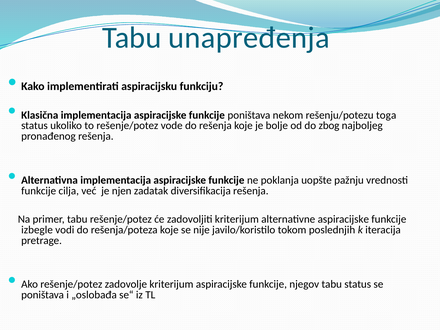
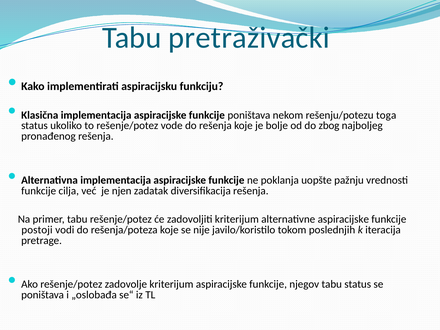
unapređenja: unapređenja -> pretraživački
izbegle: izbegle -> postoji
